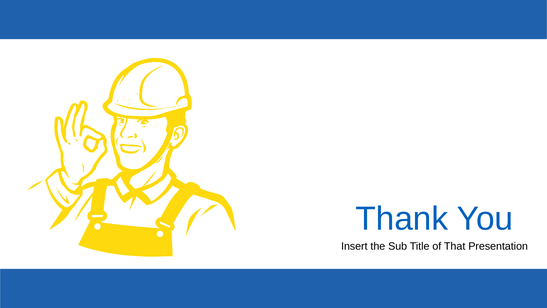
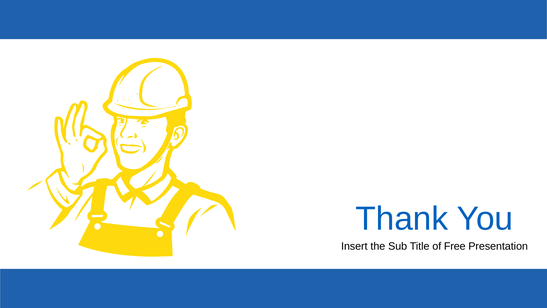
That: That -> Free
